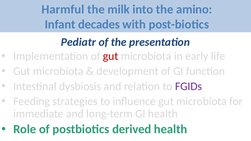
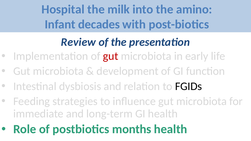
Harmful: Harmful -> Hospital
Pediatr: Pediatr -> Review
FGIDs colour: purple -> black
derived: derived -> months
